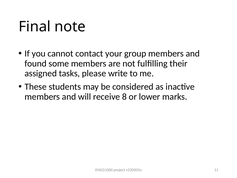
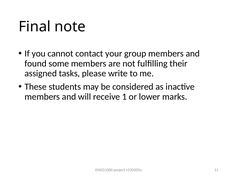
8: 8 -> 1
